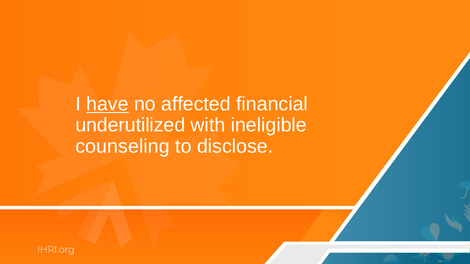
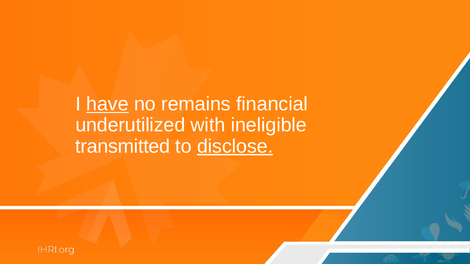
affected: affected -> remains
counseling: counseling -> transmitted
disclose underline: none -> present
